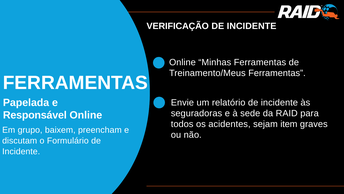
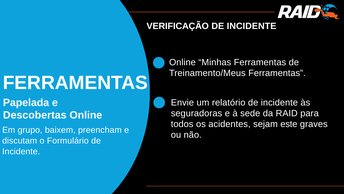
Responsável: Responsável -> Descobertas
item: item -> este
